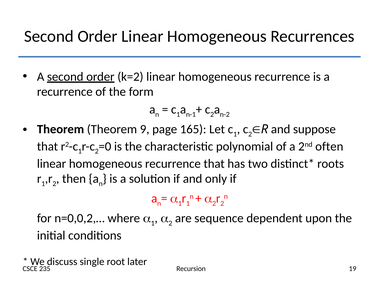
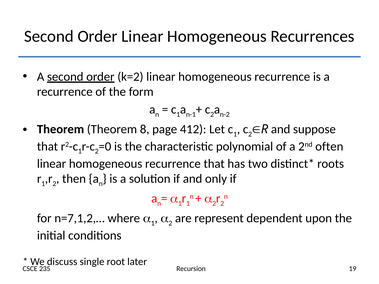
9: 9 -> 8
165: 165 -> 412
n=0,0,2,…: n=0,0,2,… -> n=7,1,2,…
sequence: sequence -> represent
